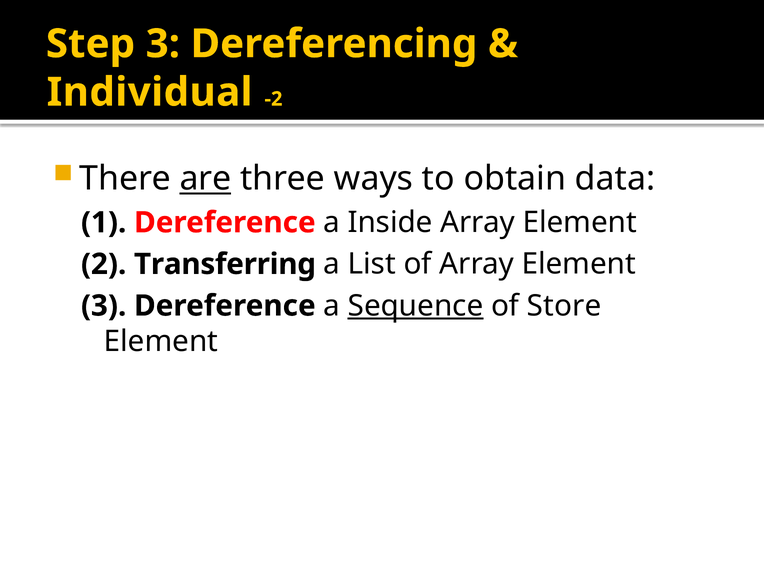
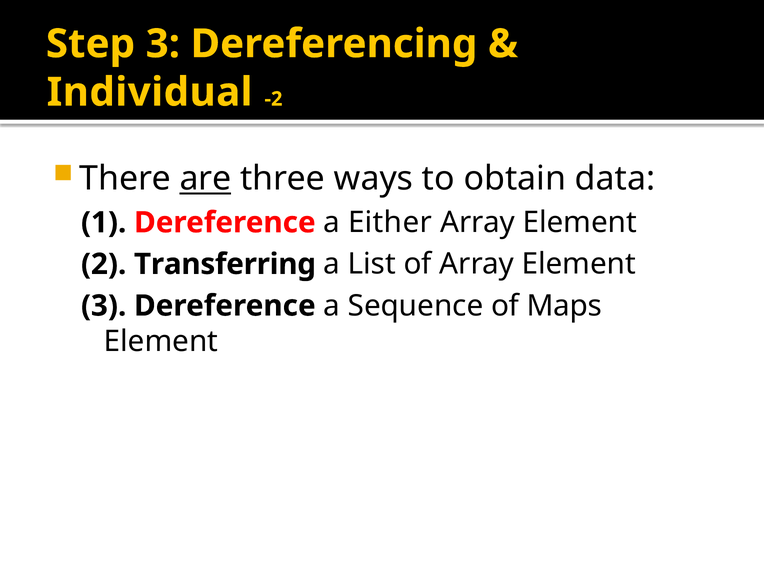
Inside: Inside -> Either
Sequence underline: present -> none
Store: Store -> Maps
